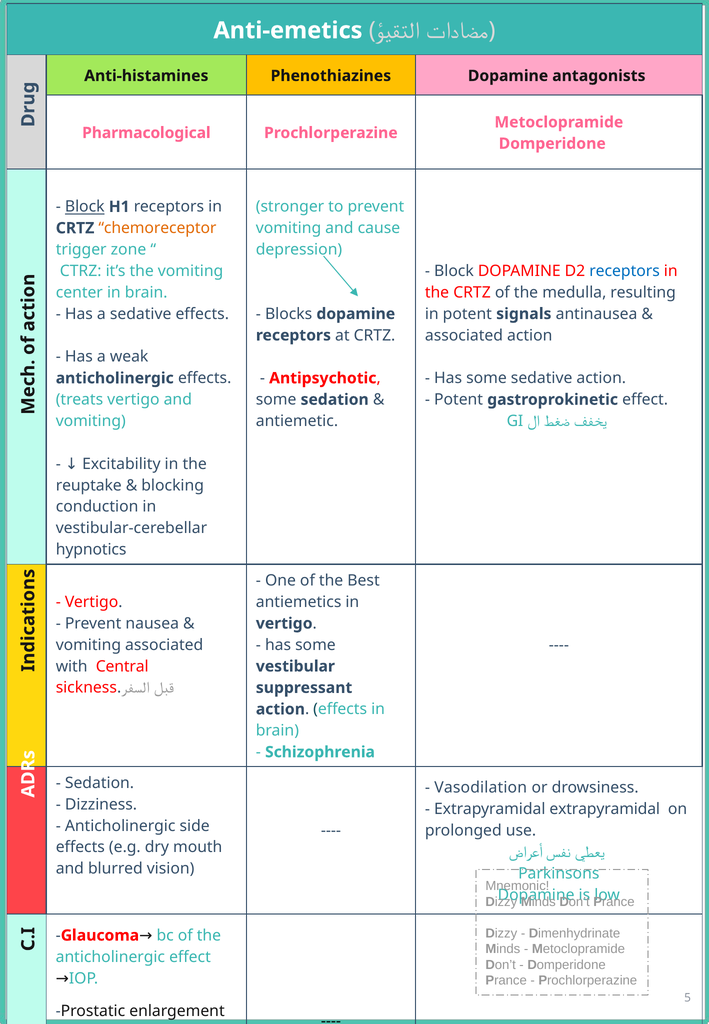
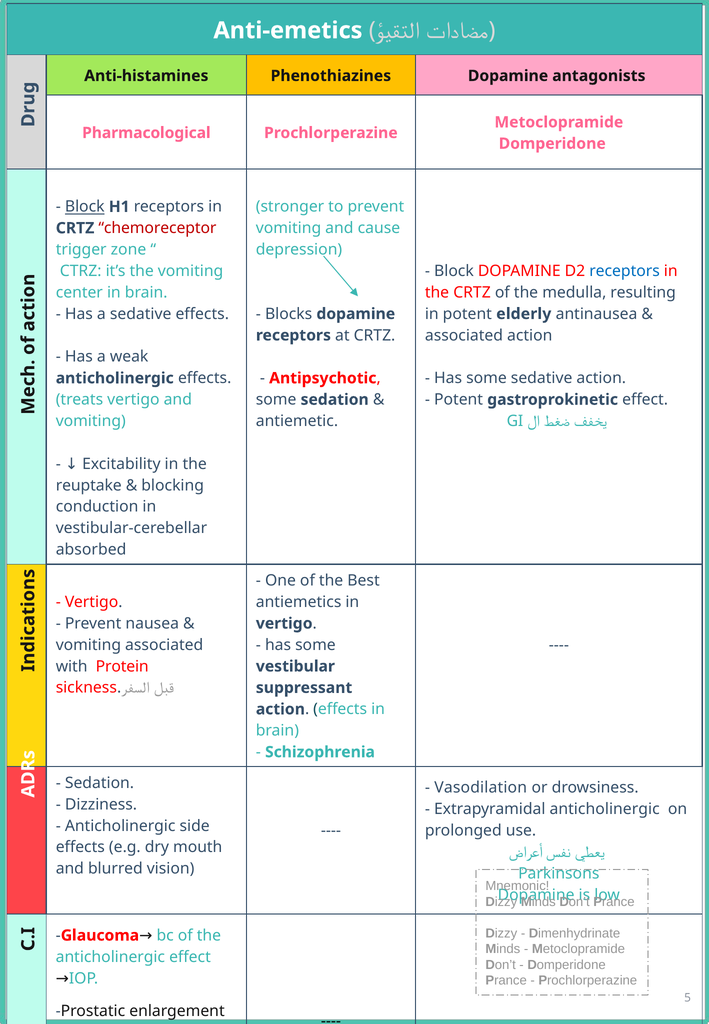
chemoreceptor colour: orange -> red
signals: signals -> elderly
hypnotics: hypnotics -> absorbed
Central: Central -> Protein
Extrapyramidal extrapyramidal: extrapyramidal -> anticholinergic
